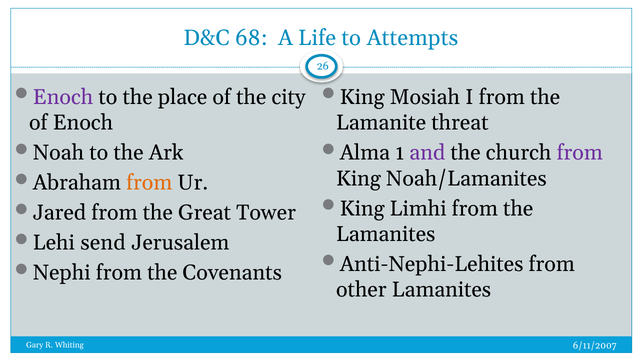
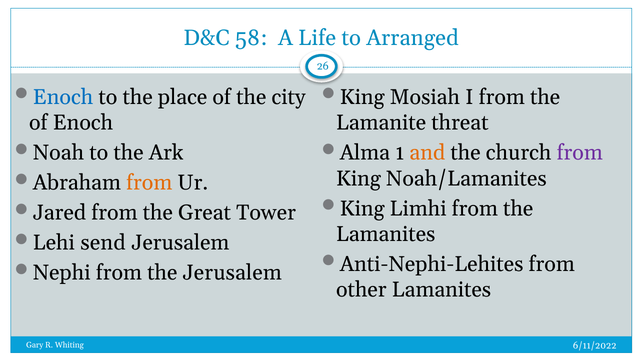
68: 68 -> 58
Attempts: Attempts -> Arranged
Enoch at (63, 97) colour: purple -> blue
and colour: purple -> orange
the Covenants: Covenants -> Jerusalem
6/11/2007: 6/11/2007 -> 6/11/2022
